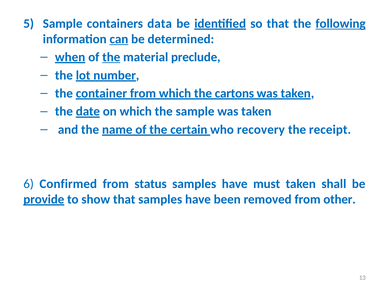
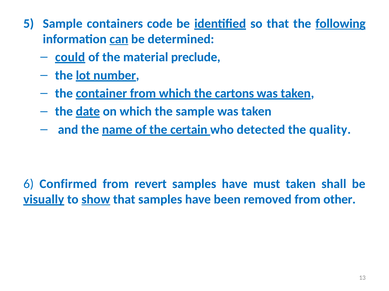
data: data -> code
when: when -> could
the at (111, 57) underline: present -> none
recovery: recovery -> detected
receipt: receipt -> quality
status: status -> revert
provide: provide -> visually
show underline: none -> present
